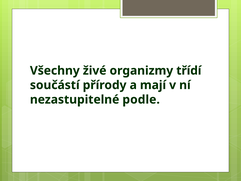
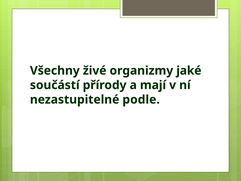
třídí: třídí -> jaké
